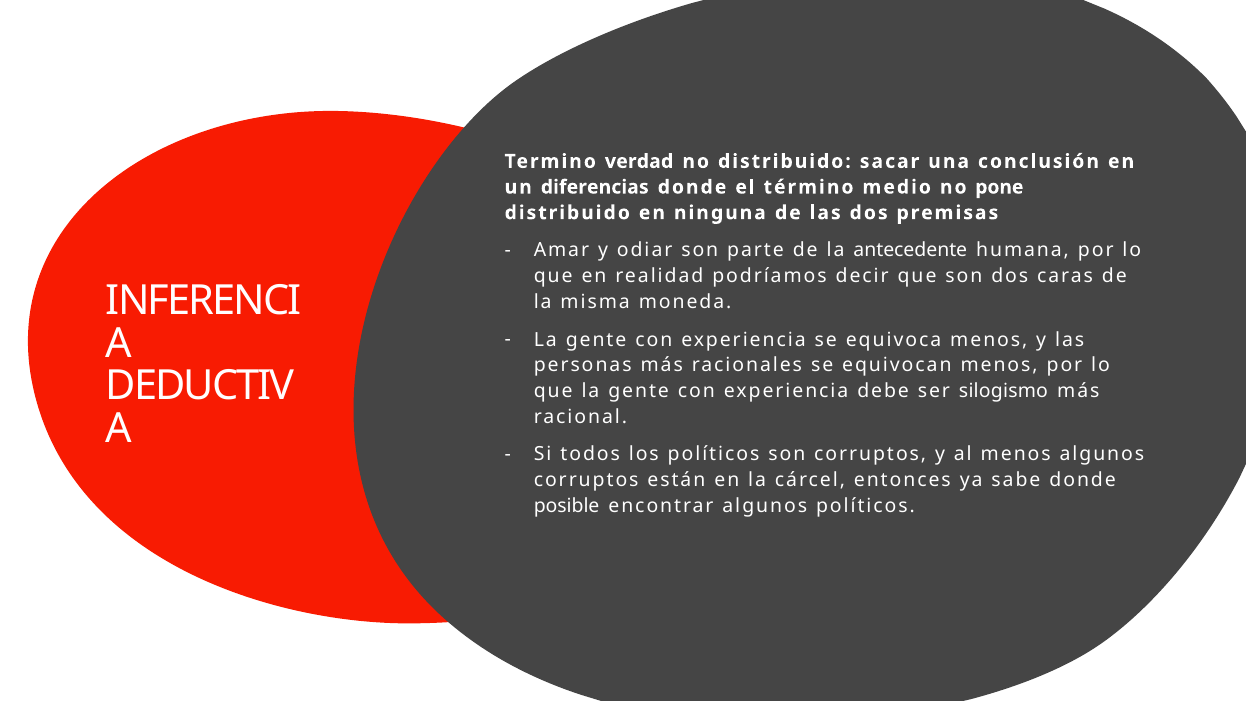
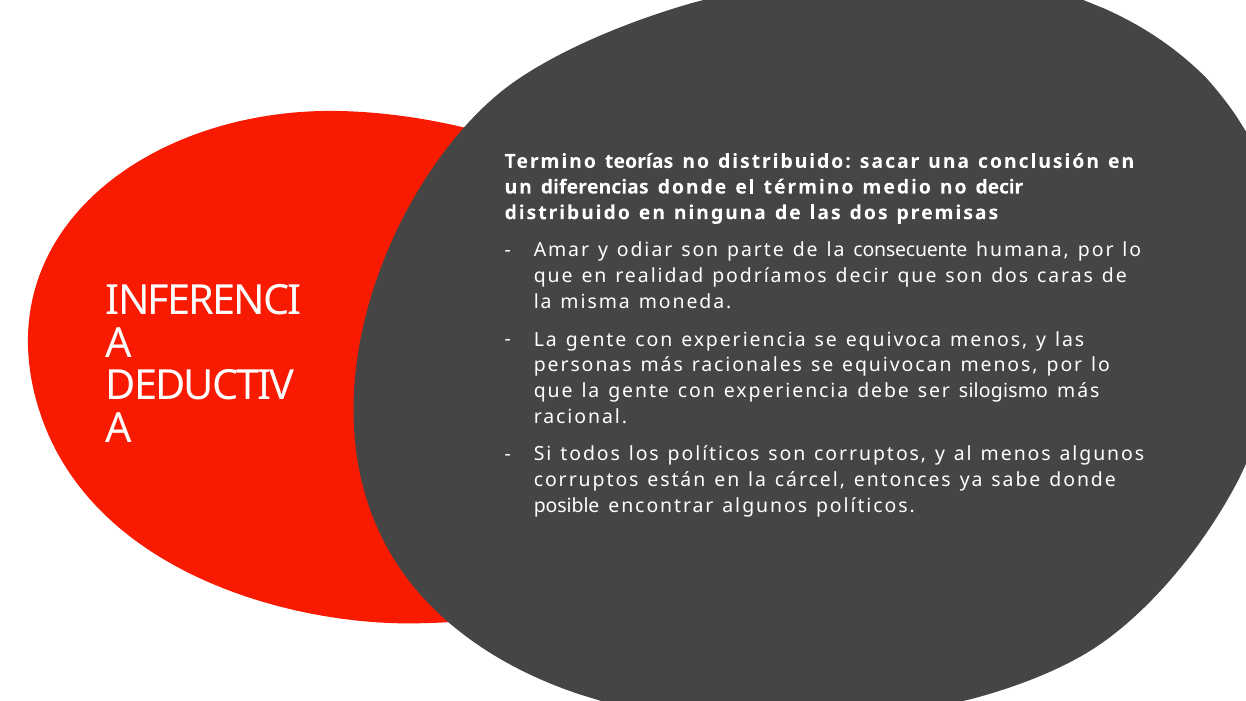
verdad: verdad -> teorías
no pone: pone -> decir
antecedente: antecedente -> consecuente
